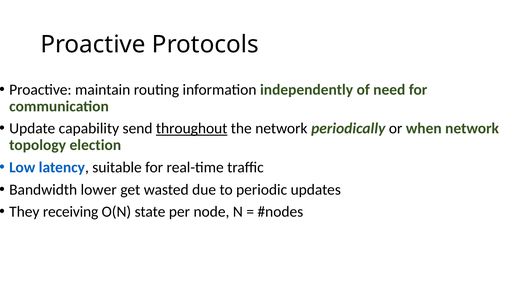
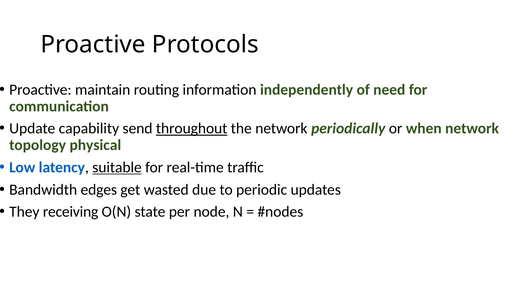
election: election -> physical
suitable underline: none -> present
lower: lower -> edges
